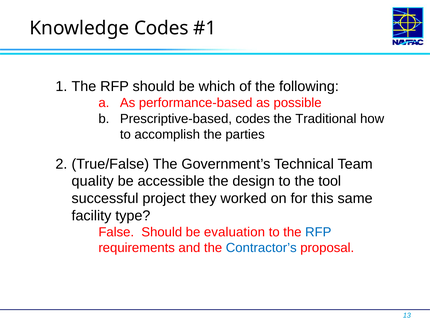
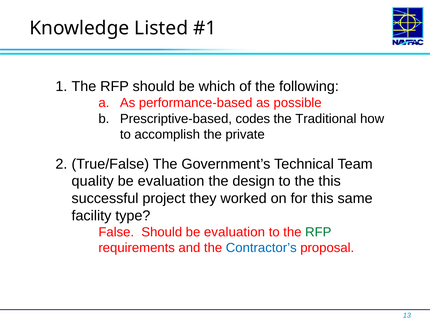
Knowledge Codes: Codes -> Listed
parties: parties -> private
accessible at (171, 181): accessible -> evaluation
the tool: tool -> this
RFP at (318, 232) colour: blue -> green
